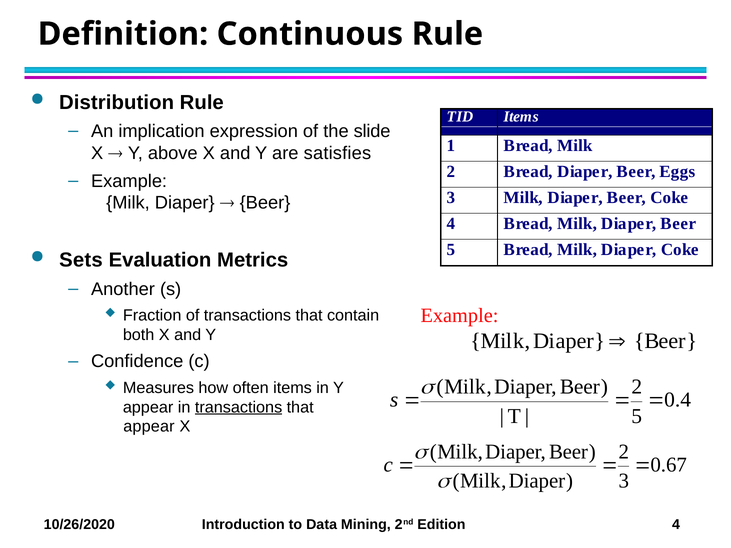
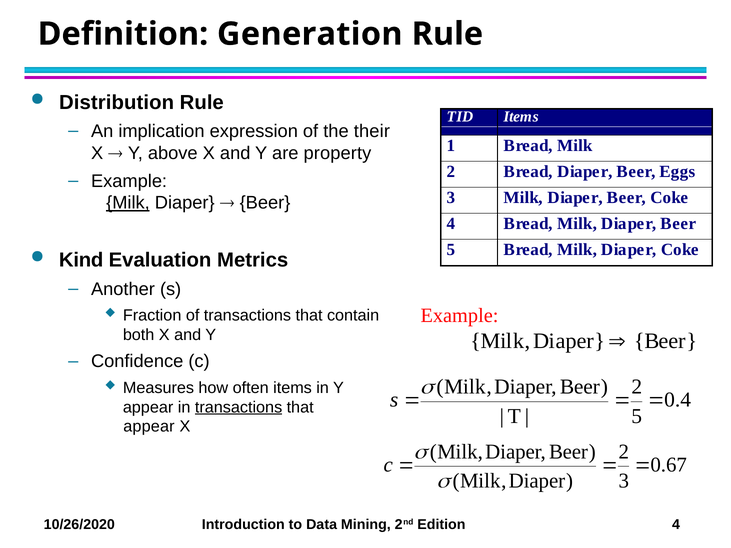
Continuous: Continuous -> Generation
slide: slide -> their
satisfies: satisfies -> property
Milk at (128, 203) underline: none -> present
Sets: Sets -> Kind
